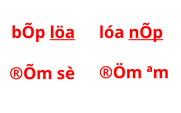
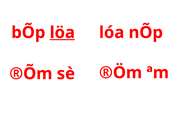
nÕp underline: present -> none
